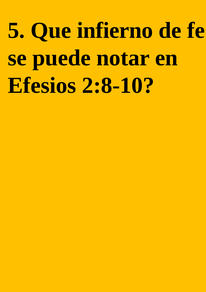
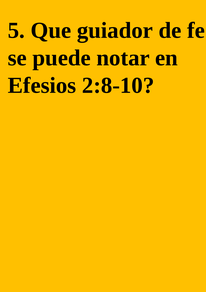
infierno: infierno -> guiador
